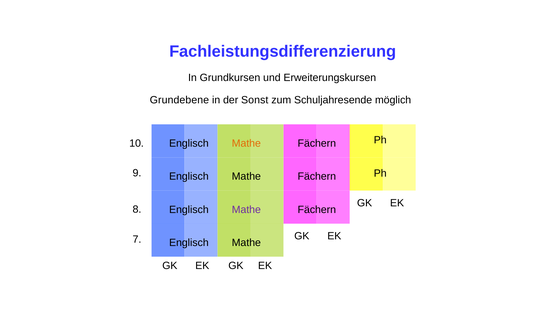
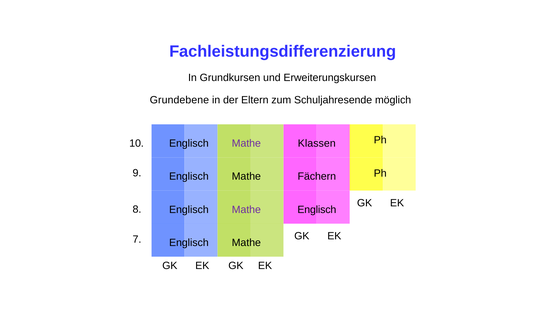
Sonst: Sonst -> Eltern
Mathe at (246, 143) colour: orange -> purple
Fächern at (317, 143): Fächern -> Klassen
Fächern at (317, 209): Fächern -> Englisch
